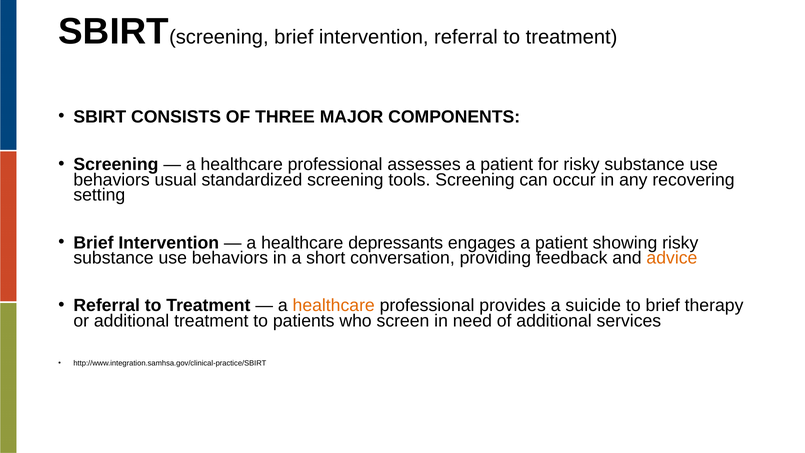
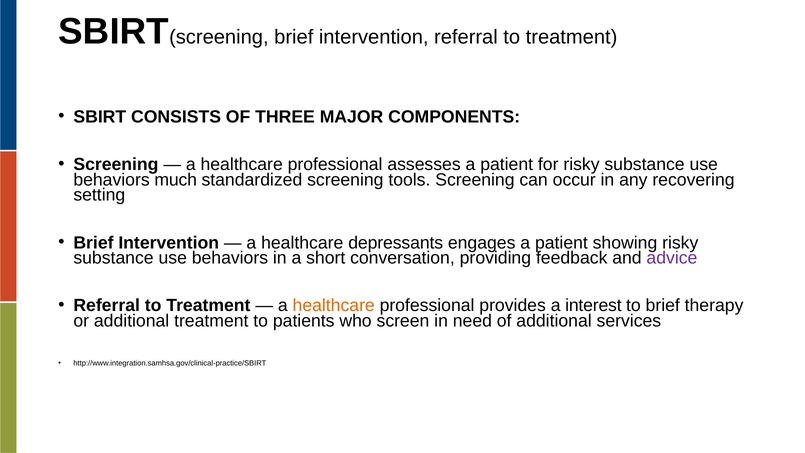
usual: usual -> much
advice colour: orange -> purple
suicide: suicide -> interest
